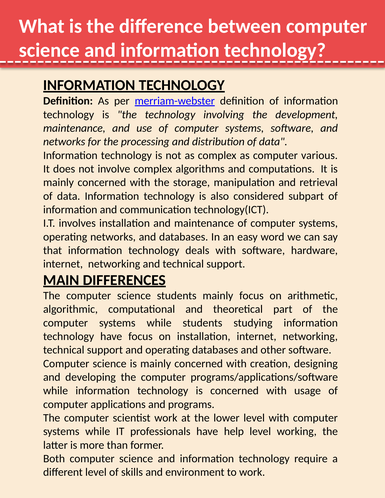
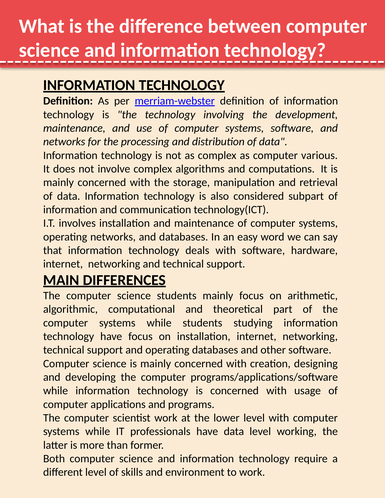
have help: help -> data
